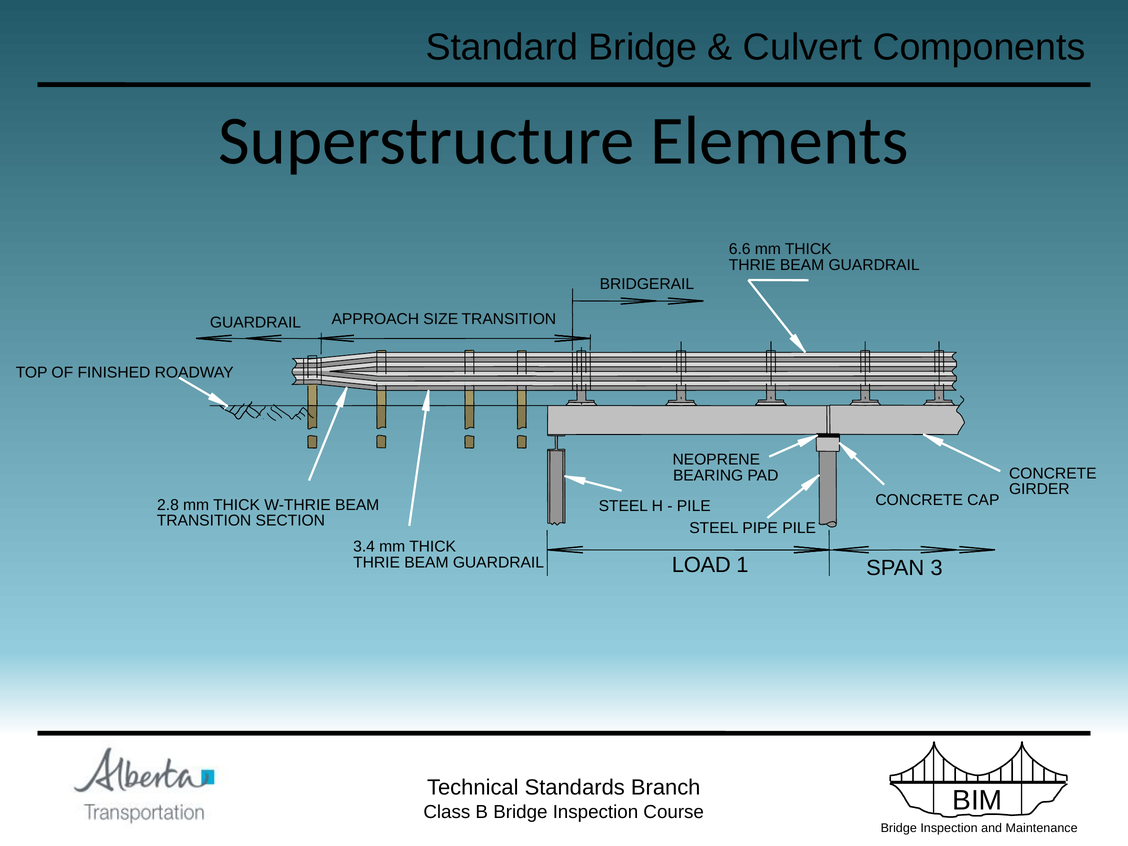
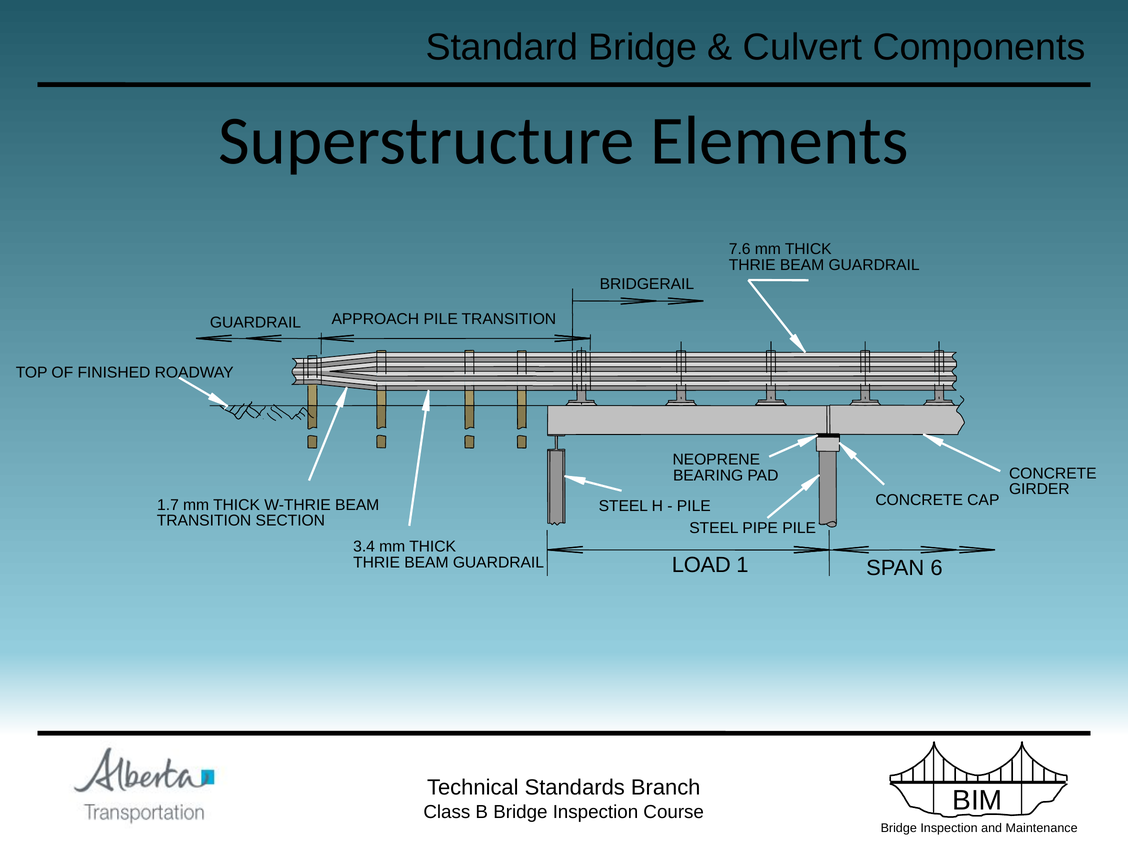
6.6: 6.6 -> 7.6
APPROACH SIZE: SIZE -> PILE
2.8: 2.8 -> 1.7
3: 3 -> 6
